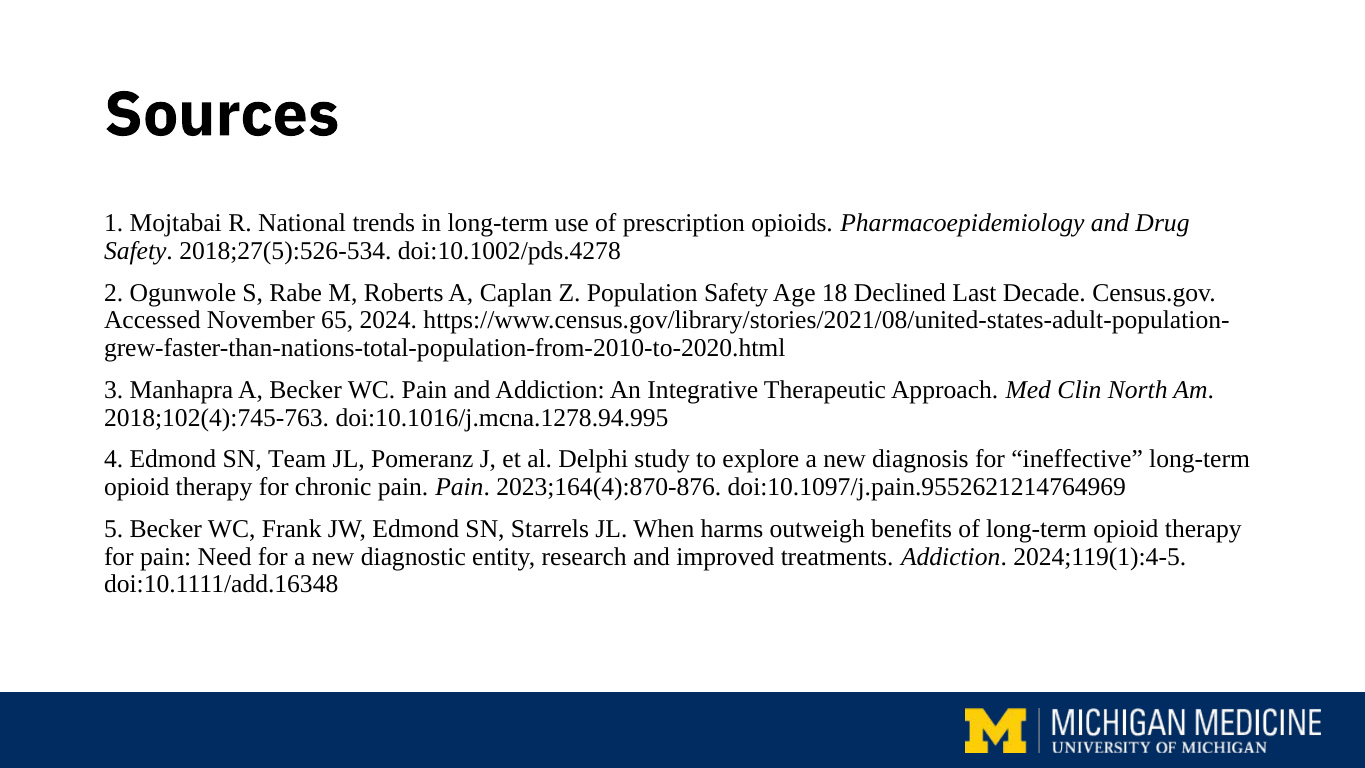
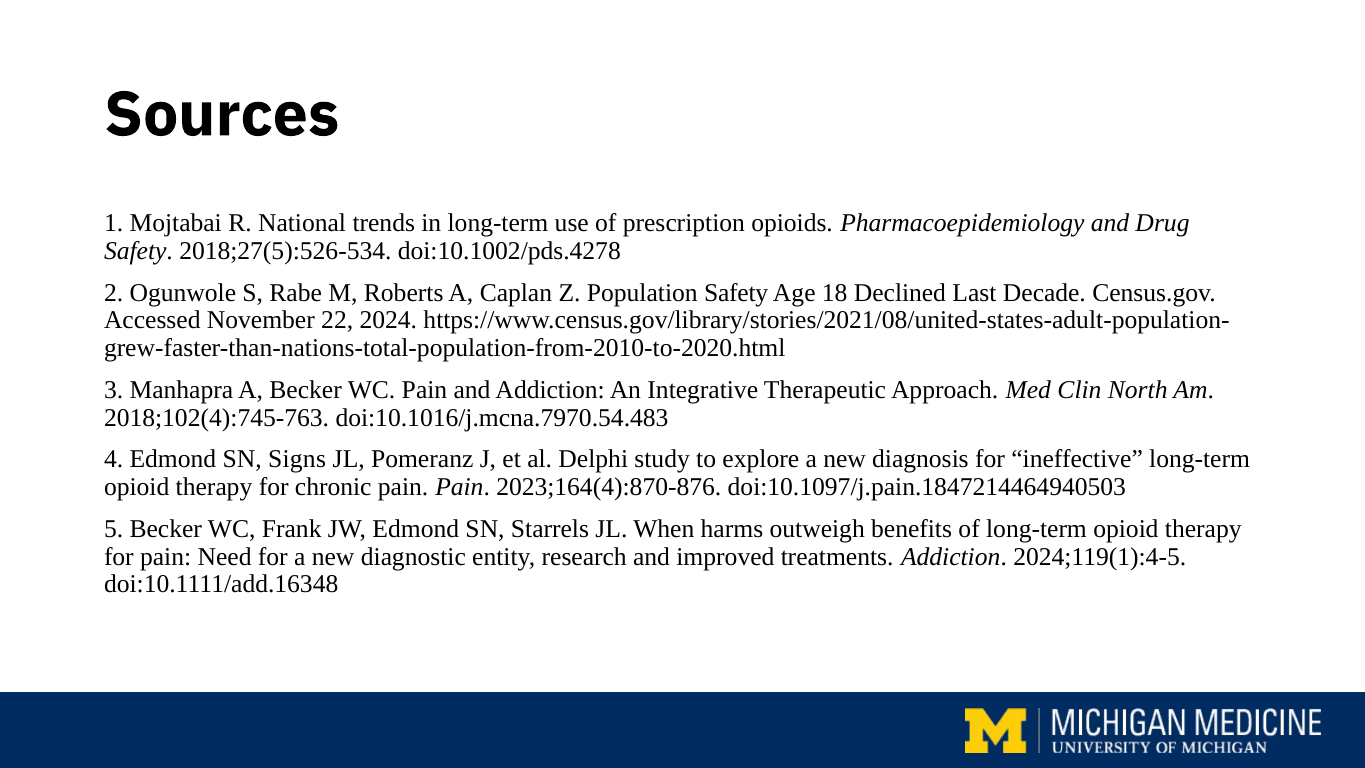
65: 65 -> 22
doi:10.1016/j.mcna.1278.94.995: doi:10.1016/j.mcna.1278.94.995 -> doi:10.1016/j.mcna.7970.54.483
Team: Team -> Signs
doi:10.1097/j.pain.9552621214764969: doi:10.1097/j.pain.9552621214764969 -> doi:10.1097/j.pain.1847214464940503
